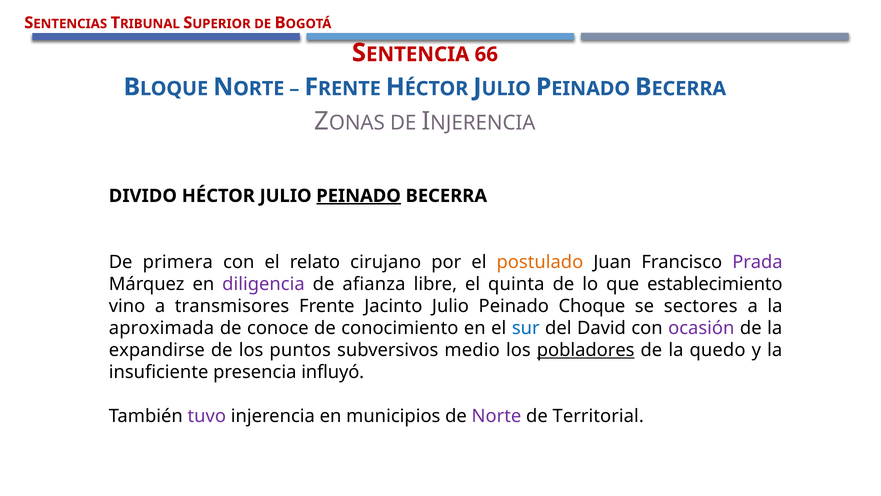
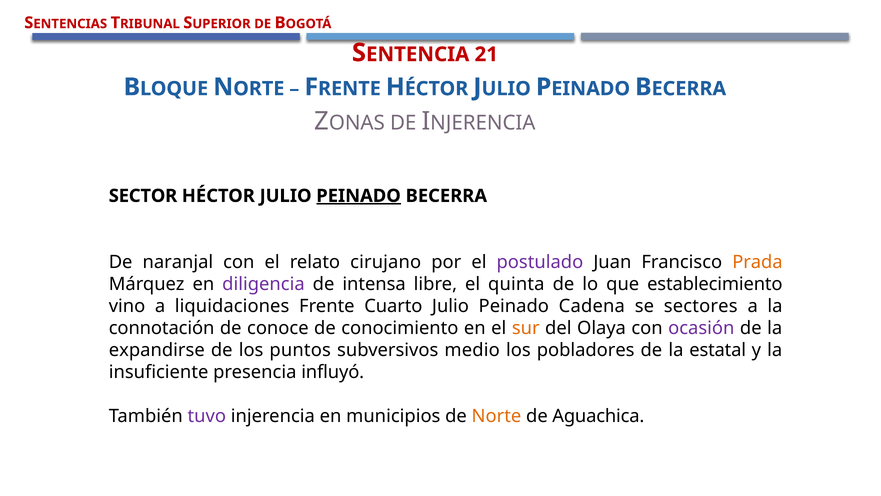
66: 66 -> 21
DIVIDO: DIVIDO -> SECTOR
primera: primera -> naranjal
postulado colour: orange -> purple
Prada colour: purple -> orange
afianza: afianza -> intensa
transmisores: transmisores -> liquidaciones
Jacinto: Jacinto -> Cuarto
Choque: Choque -> Cadena
aproximada: aproximada -> connotación
sur colour: blue -> orange
David: David -> Olaya
pobladores underline: present -> none
quedo: quedo -> estatal
Norte colour: purple -> orange
Territorial: Territorial -> Aguachica
